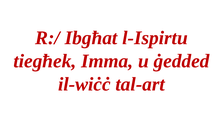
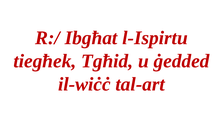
Imma: Imma -> Tgħid
